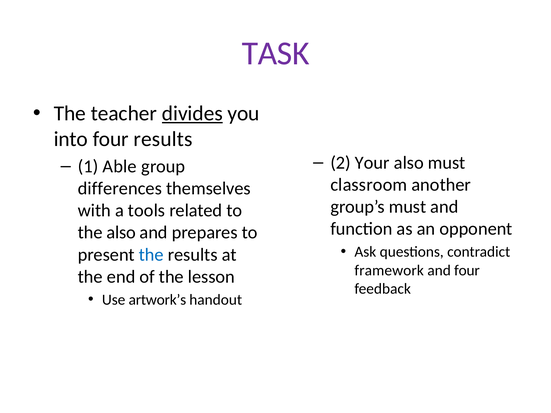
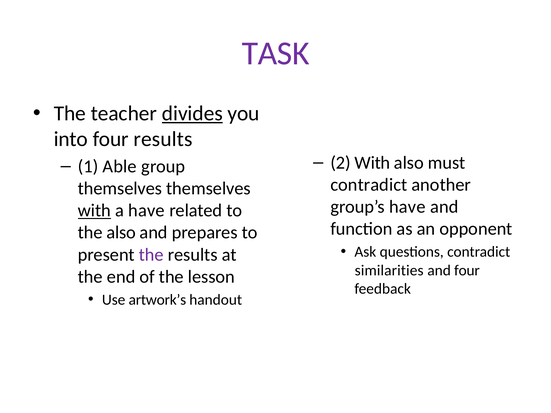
2 Your: Your -> With
classroom at (369, 185): classroom -> contradict
differences at (120, 189): differences -> themselves
group’s must: must -> have
with at (94, 211) underline: none -> present
a tools: tools -> have
the at (151, 255) colour: blue -> purple
framework: framework -> similarities
